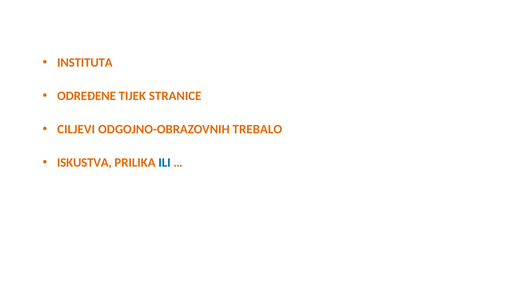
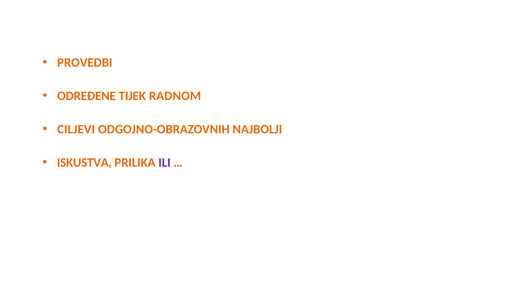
INSTITUTA: INSTITUTA -> PROVEDBI
STRANICE: STRANICE -> RADNOM
TREBALO: TREBALO -> NAJBOLJI
ILI colour: blue -> purple
